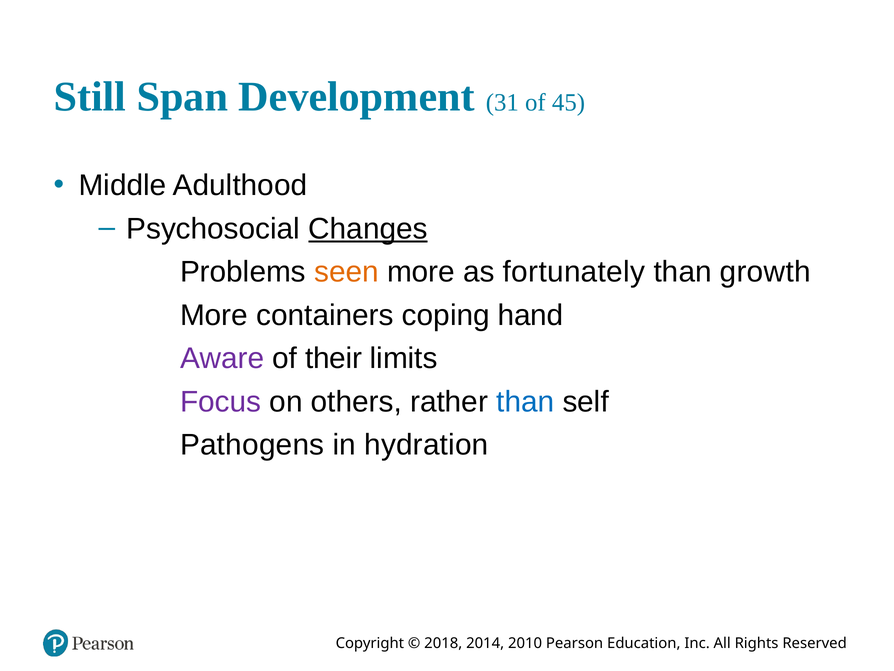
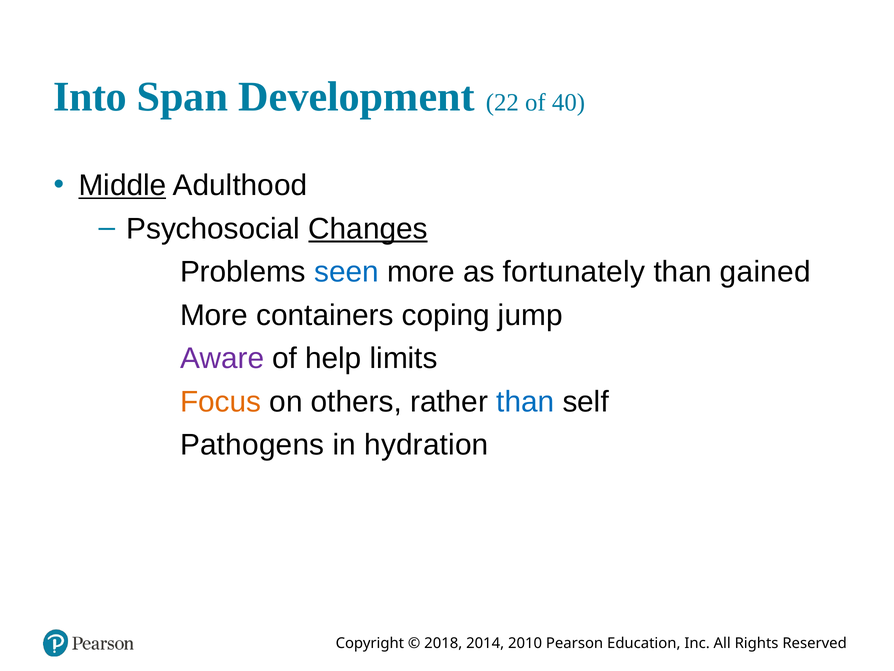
Still: Still -> Into
31: 31 -> 22
45: 45 -> 40
Middle underline: none -> present
seen colour: orange -> blue
growth: growth -> gained
hand: hand -> jump
their: their -> help
Focus colour: purple -> orange
